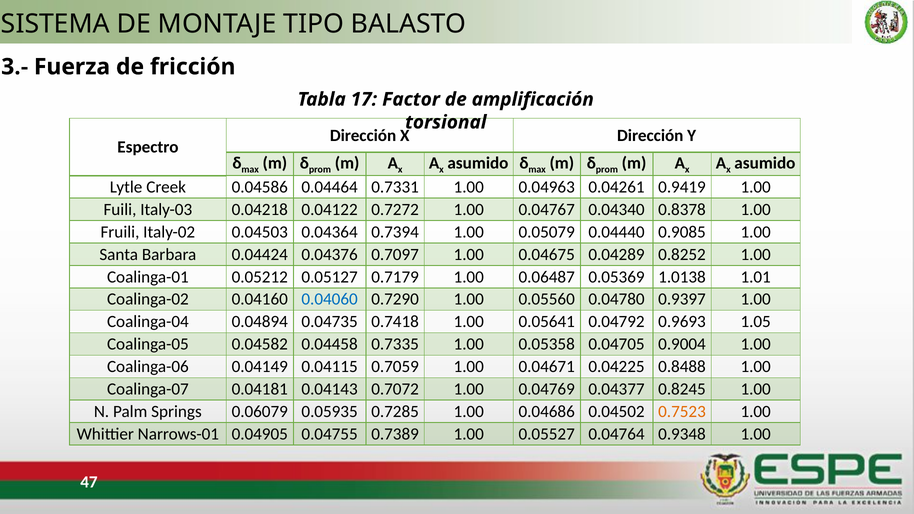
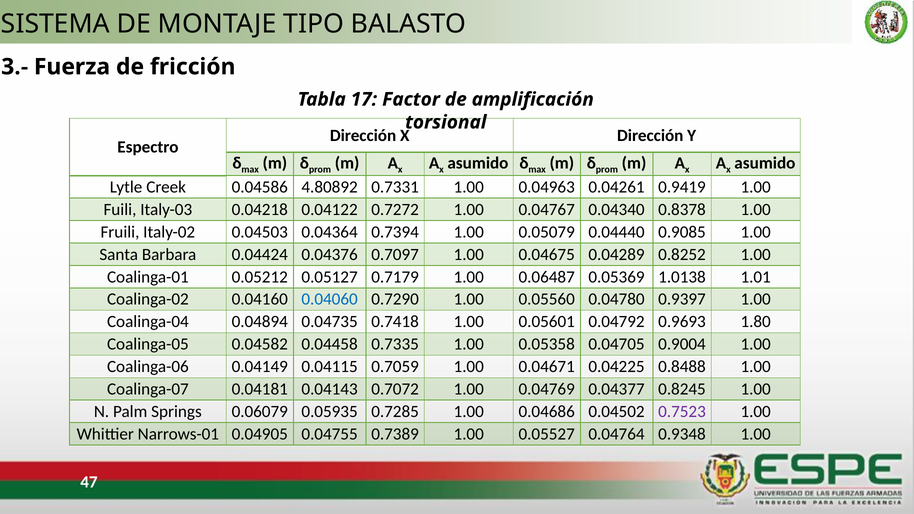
0.04464: 0.04464 -> 4.80892
0.05641: 0.05641 -> 0.05601
1.05: 1.05 -> 1.80
0.7523 colour: orange -> purple
